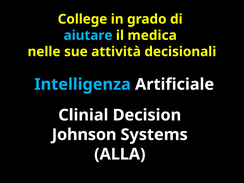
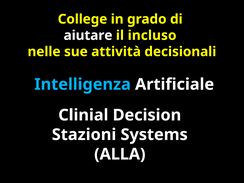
aiutare colour: light blue -> white
medica: medica -> incluso
Johnson: Johnson -> Stazioni
